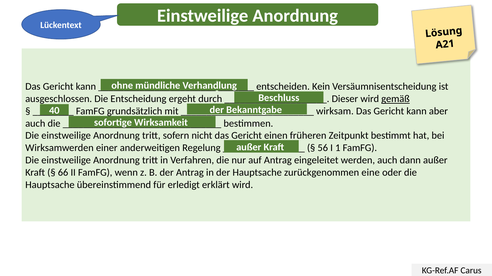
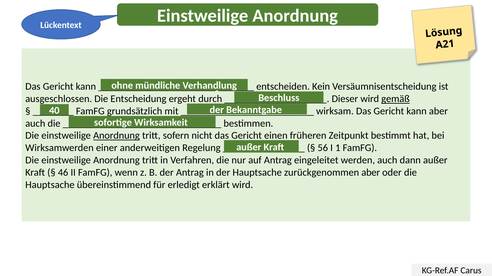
Anordnung at (116, 136) underline: none -> present
66: 66 -> 46
zurückgenommen eine: eine -> aber
